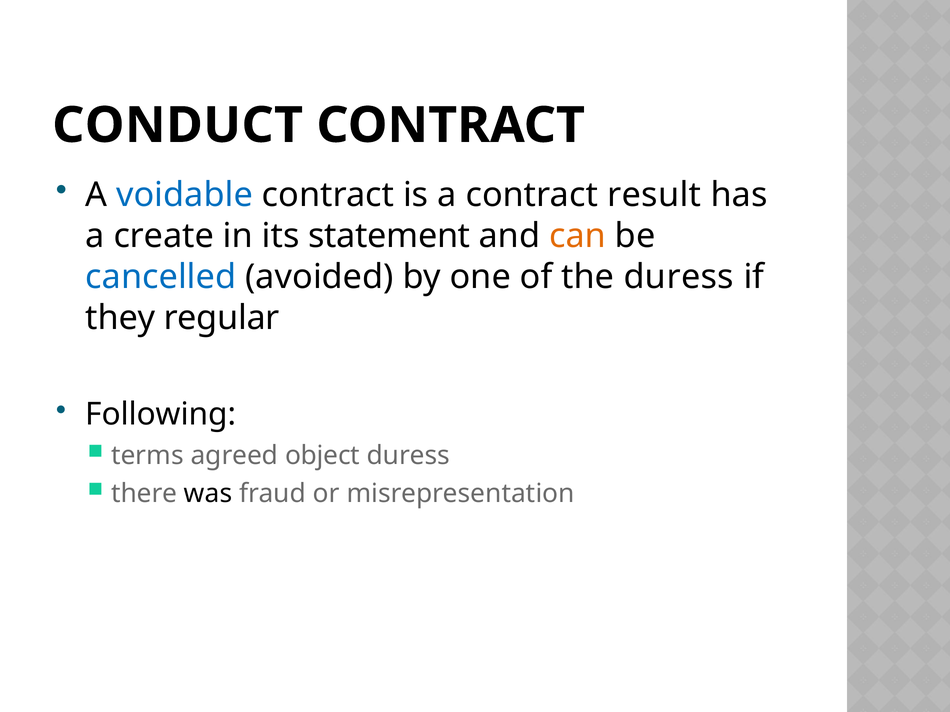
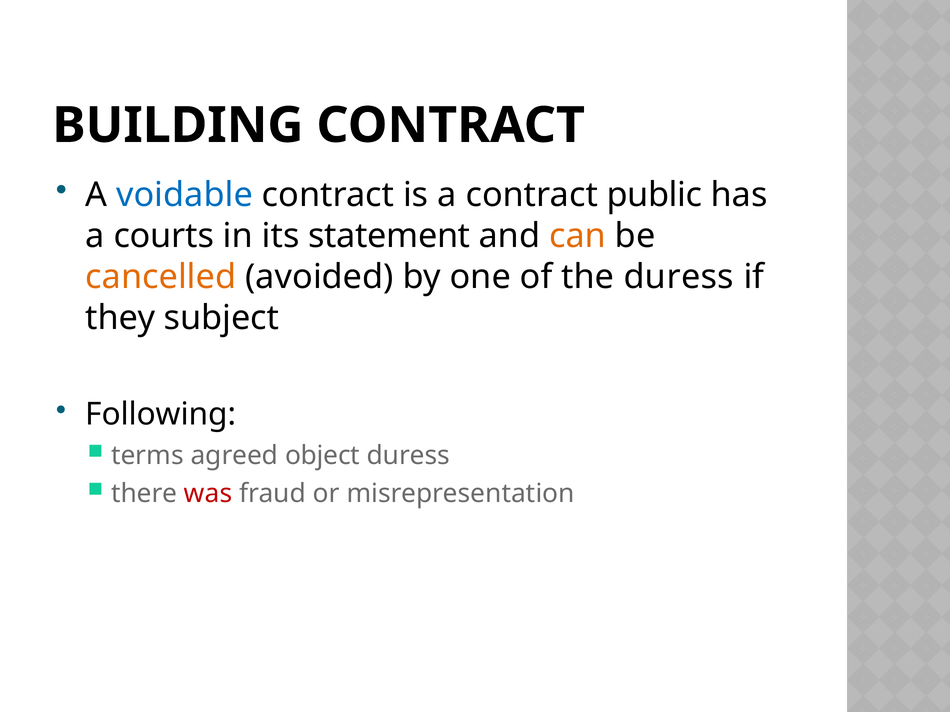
CONDUCT: CONDUCT -> BUILDING
result: result -> public
create: create -> courts
cancelled colour: blue -> orange
regular: regular -> subject
was colour: black -> red
